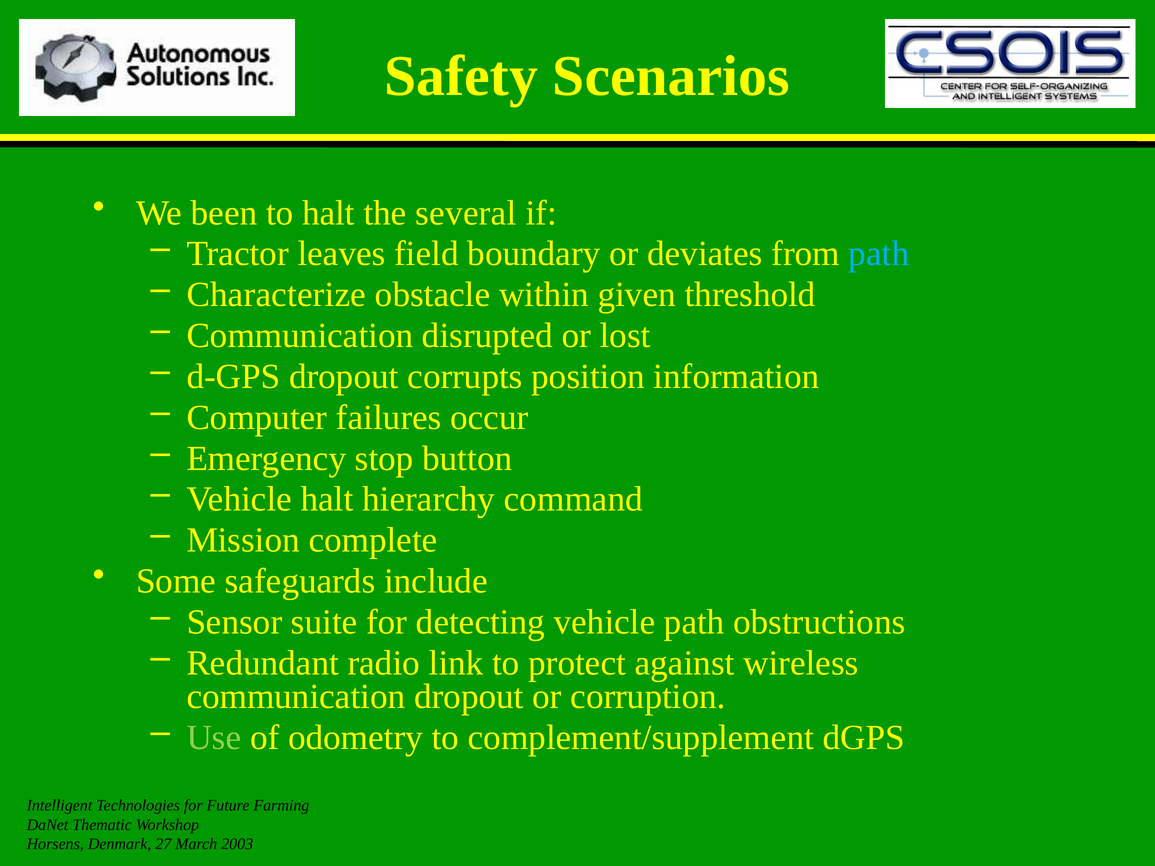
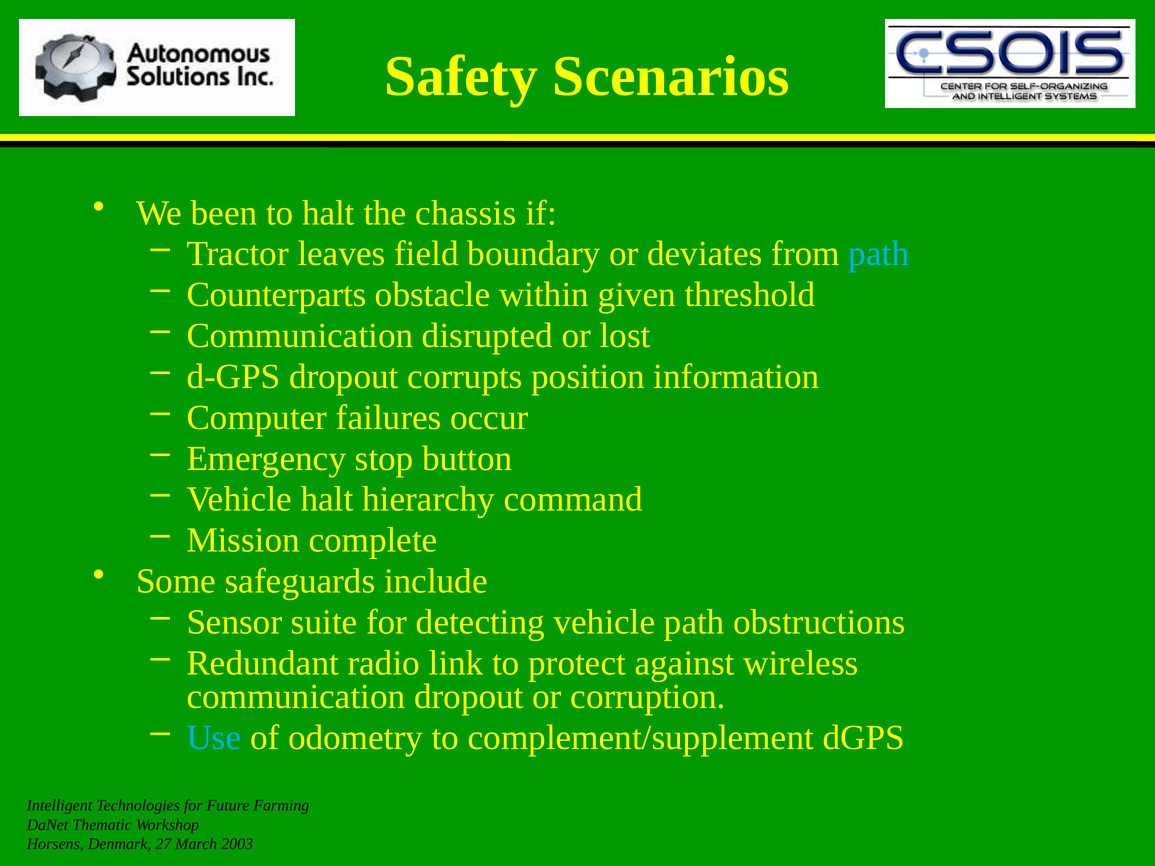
several: several -> chassis
Characterize: Characterize -> Counterparts
Use colour: light green -> light blue
